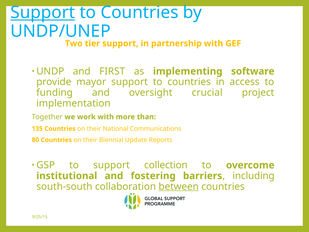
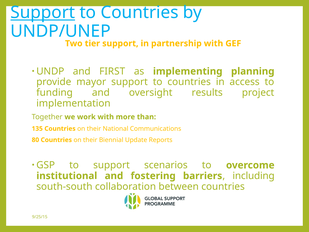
software: software -> planning
crucial: crucial -> results
collection: collection -> scenarios
between underline: present -> none
